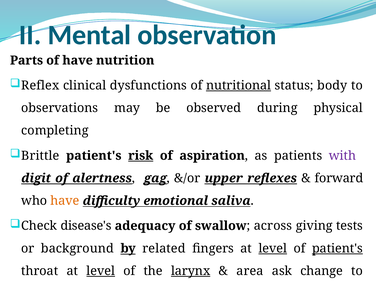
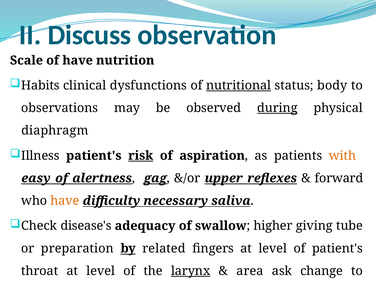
Mental: Mental -> Discuss
Parts: Parts -> Scale
Reflex: Reflex -> Habits
during underline: none -> present
completing: completing -> diaphragm
Brittle: Brittle -> Illness
with colour: purple -> orange
digit: digit -> easy
emotional: emotional -> necessary
across: across -> higher
tests: tests -> tube
background: background -> preparation
level at (273, 248) underline: present -> none
patient's at (337, 248) underline: present -> none
level at (101, 271) underline: present -> none
